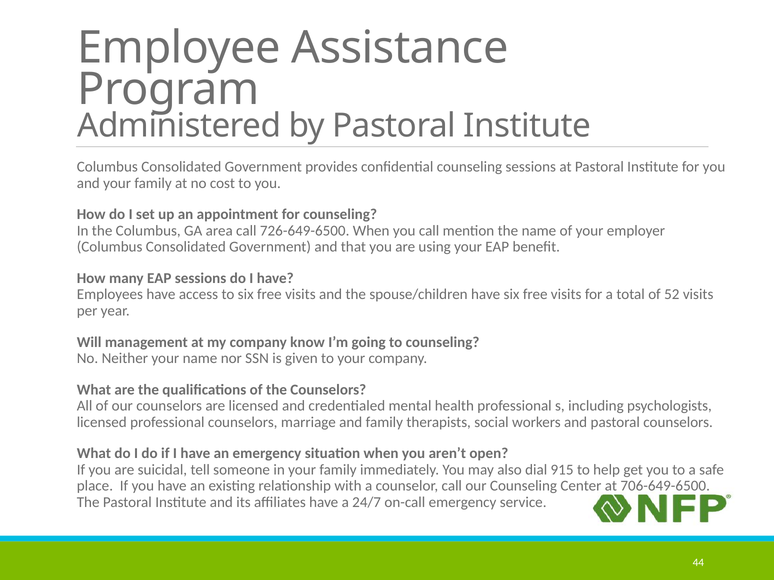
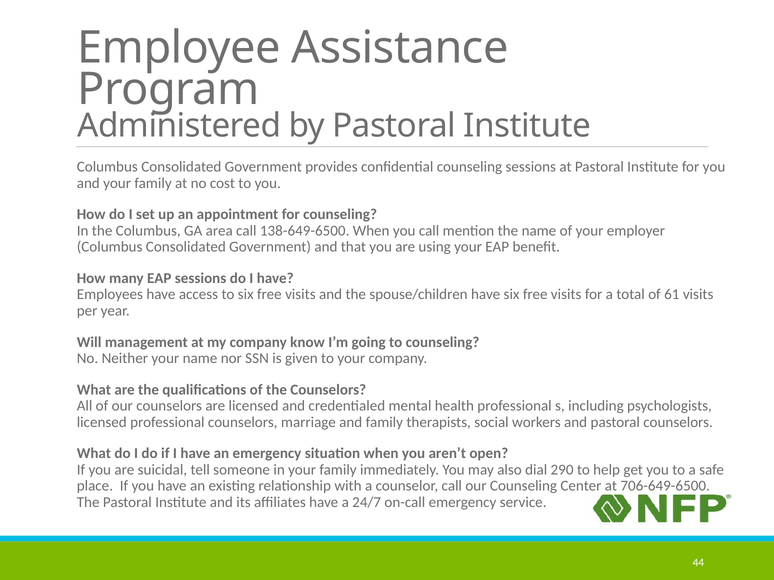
726-649-6500: 726-649-6500 -> 138-649-6500
52: 52 -> 61
915: 915 -> 290
